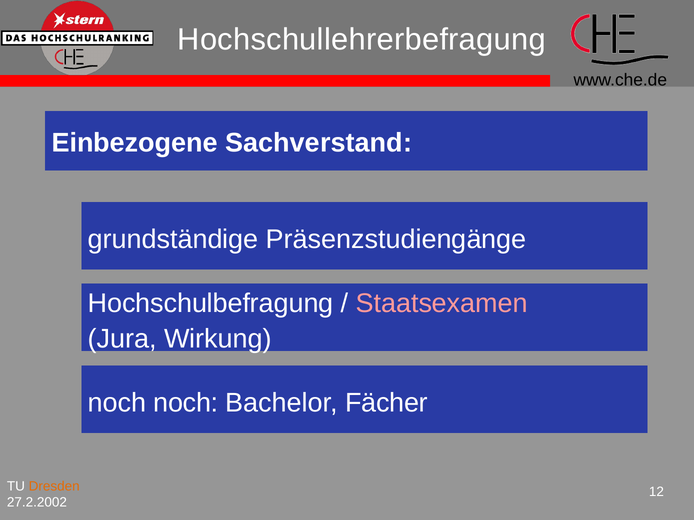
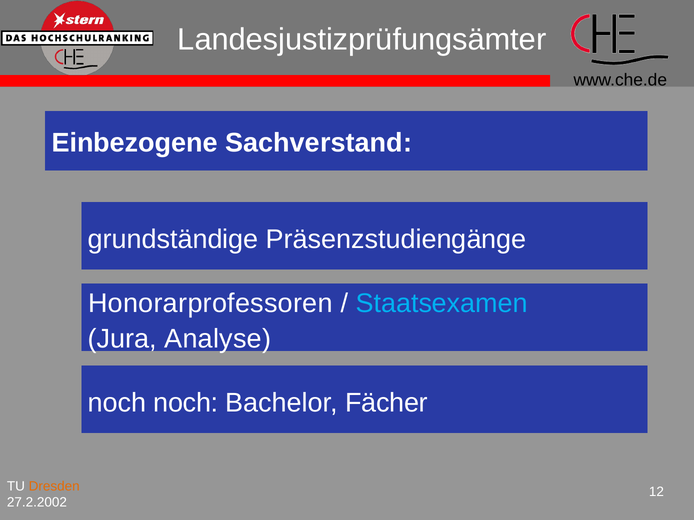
Hochschullehrerbefragung: Hochschullehrerbefragung -> Landesjustizprüfungsämter
Hochschulbefragung: Hochschulbefragung -> Honorarprofessoren
Staatsexamen colour: pink -> light blue
Wirkung: Wirkung -> Analyse
